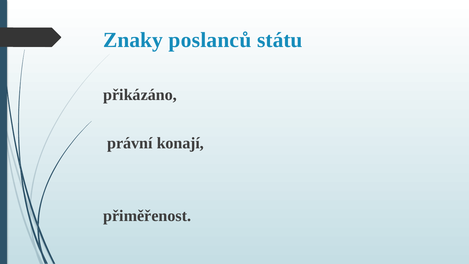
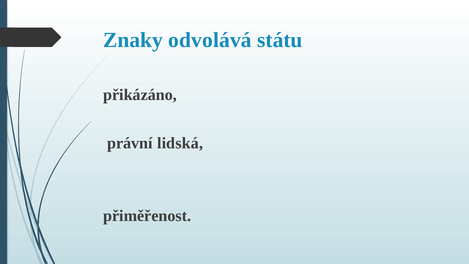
poslanců: poslanců -> odvolává
konají: konají -> lidská
